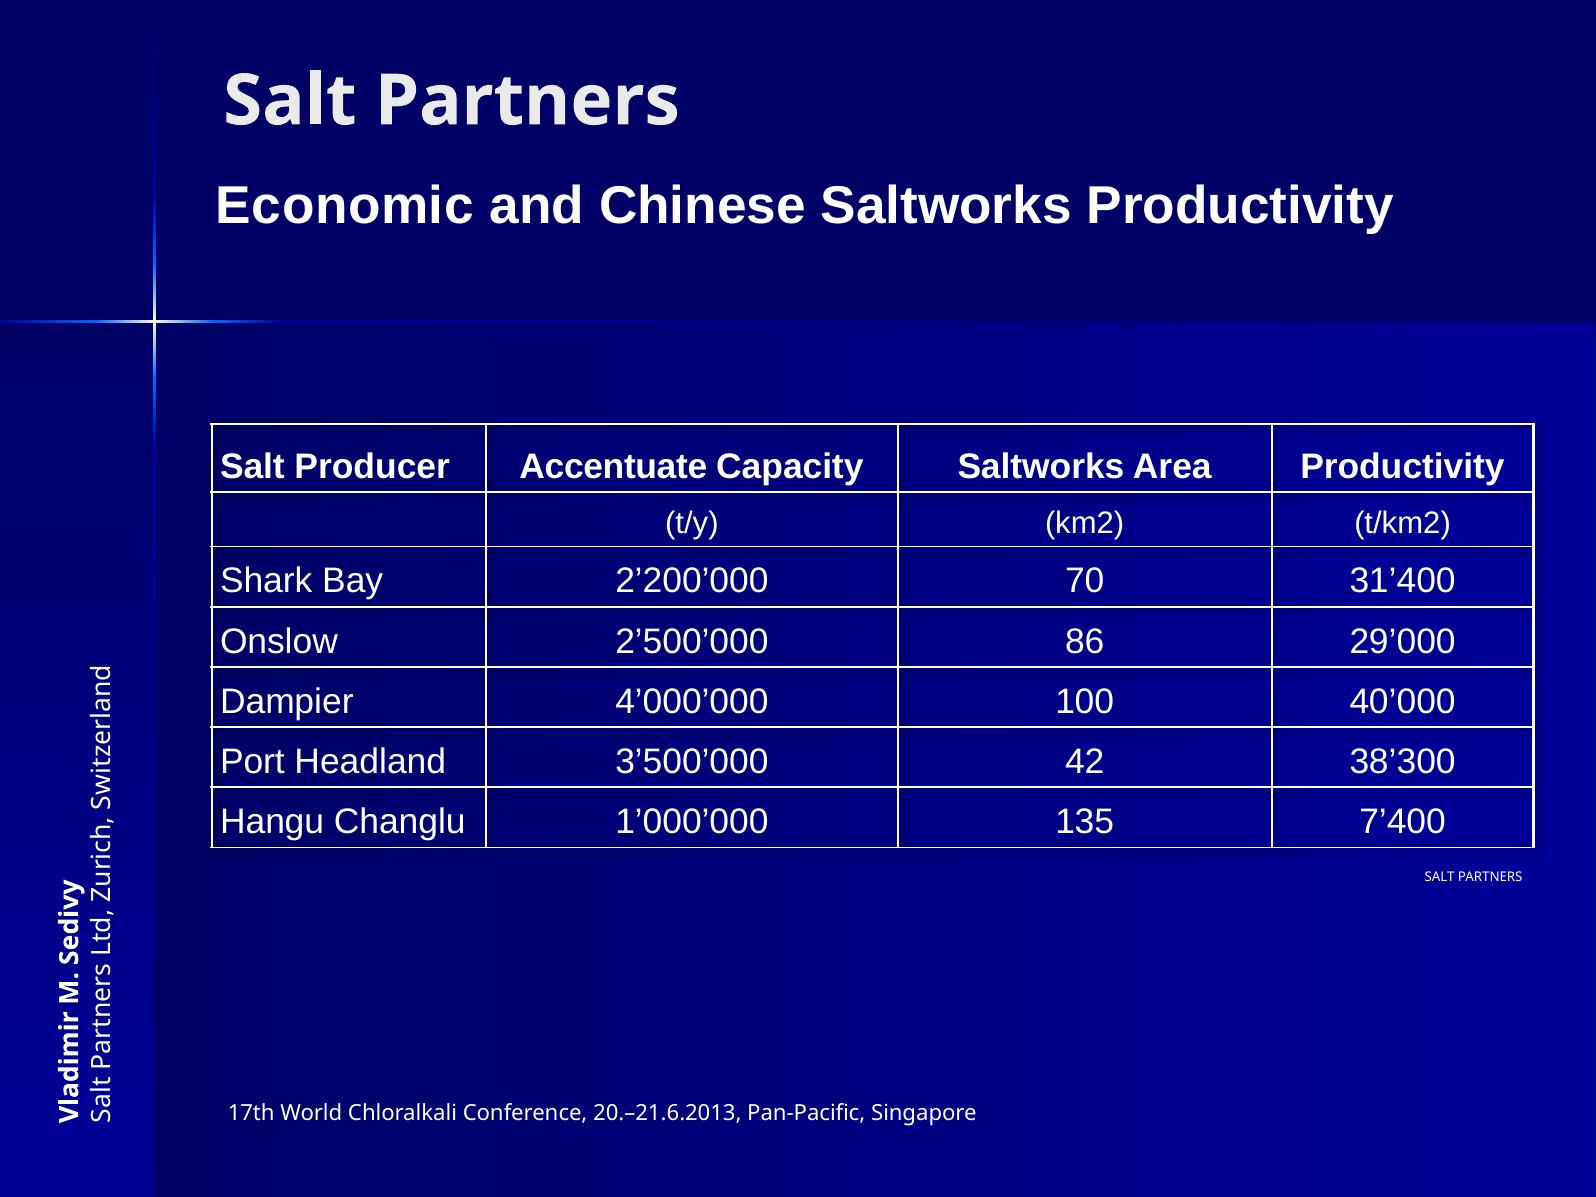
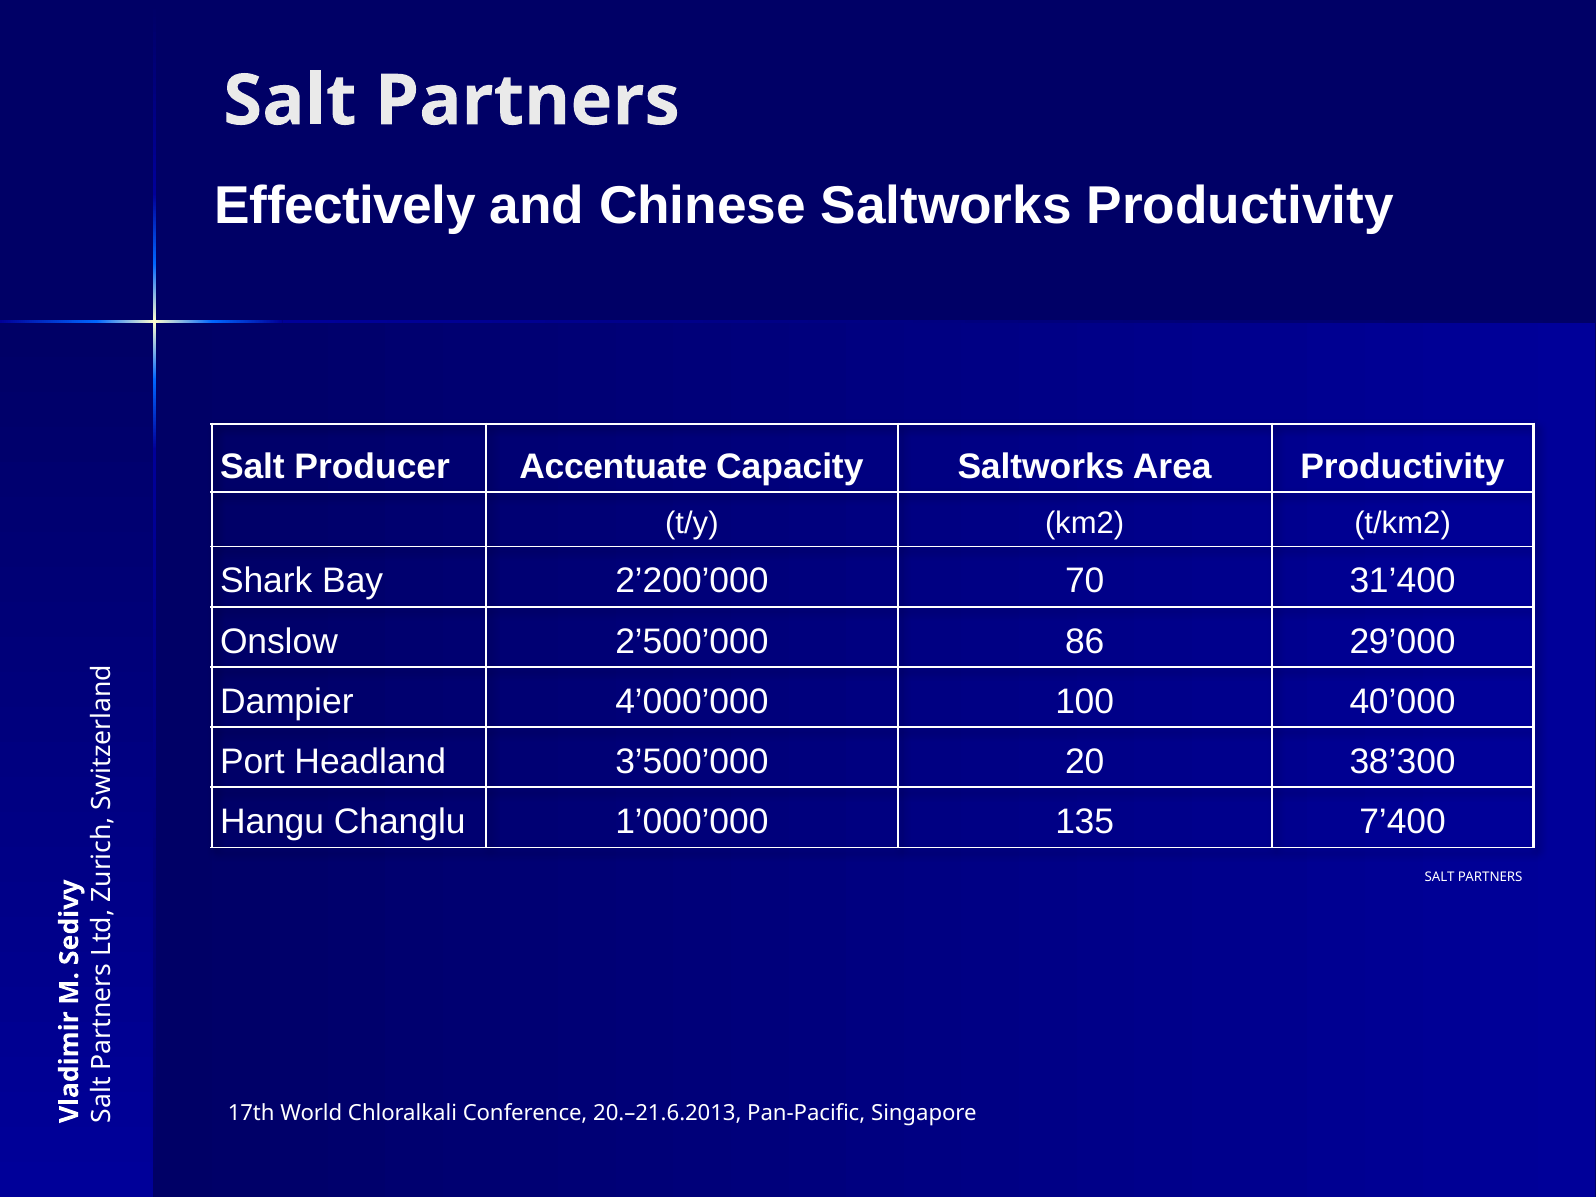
Economic: Economic -> Effectively
42: 42 -> 20
